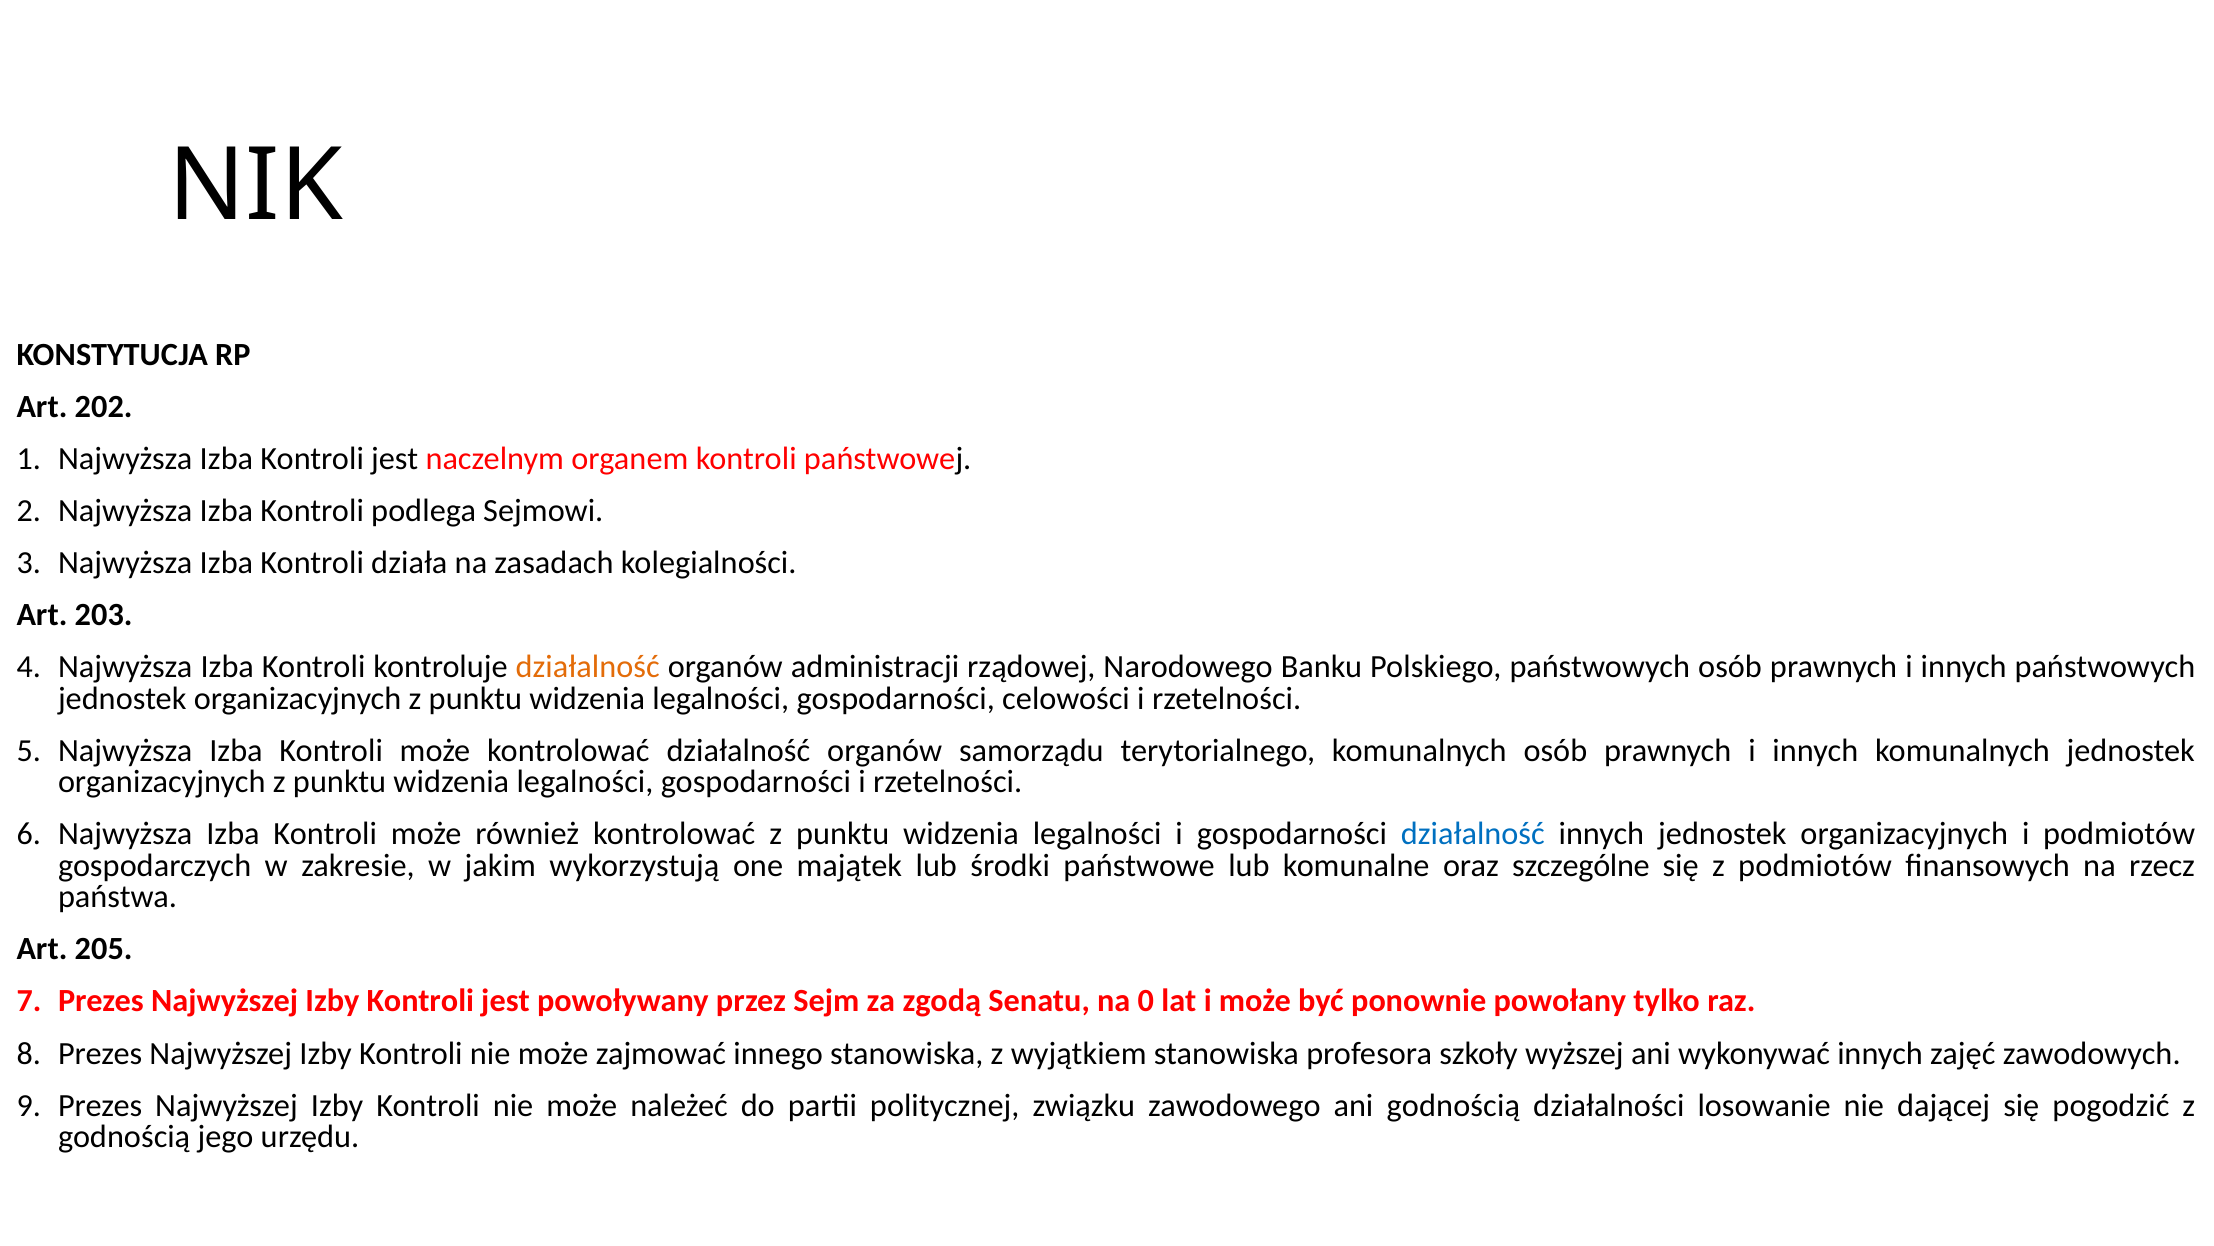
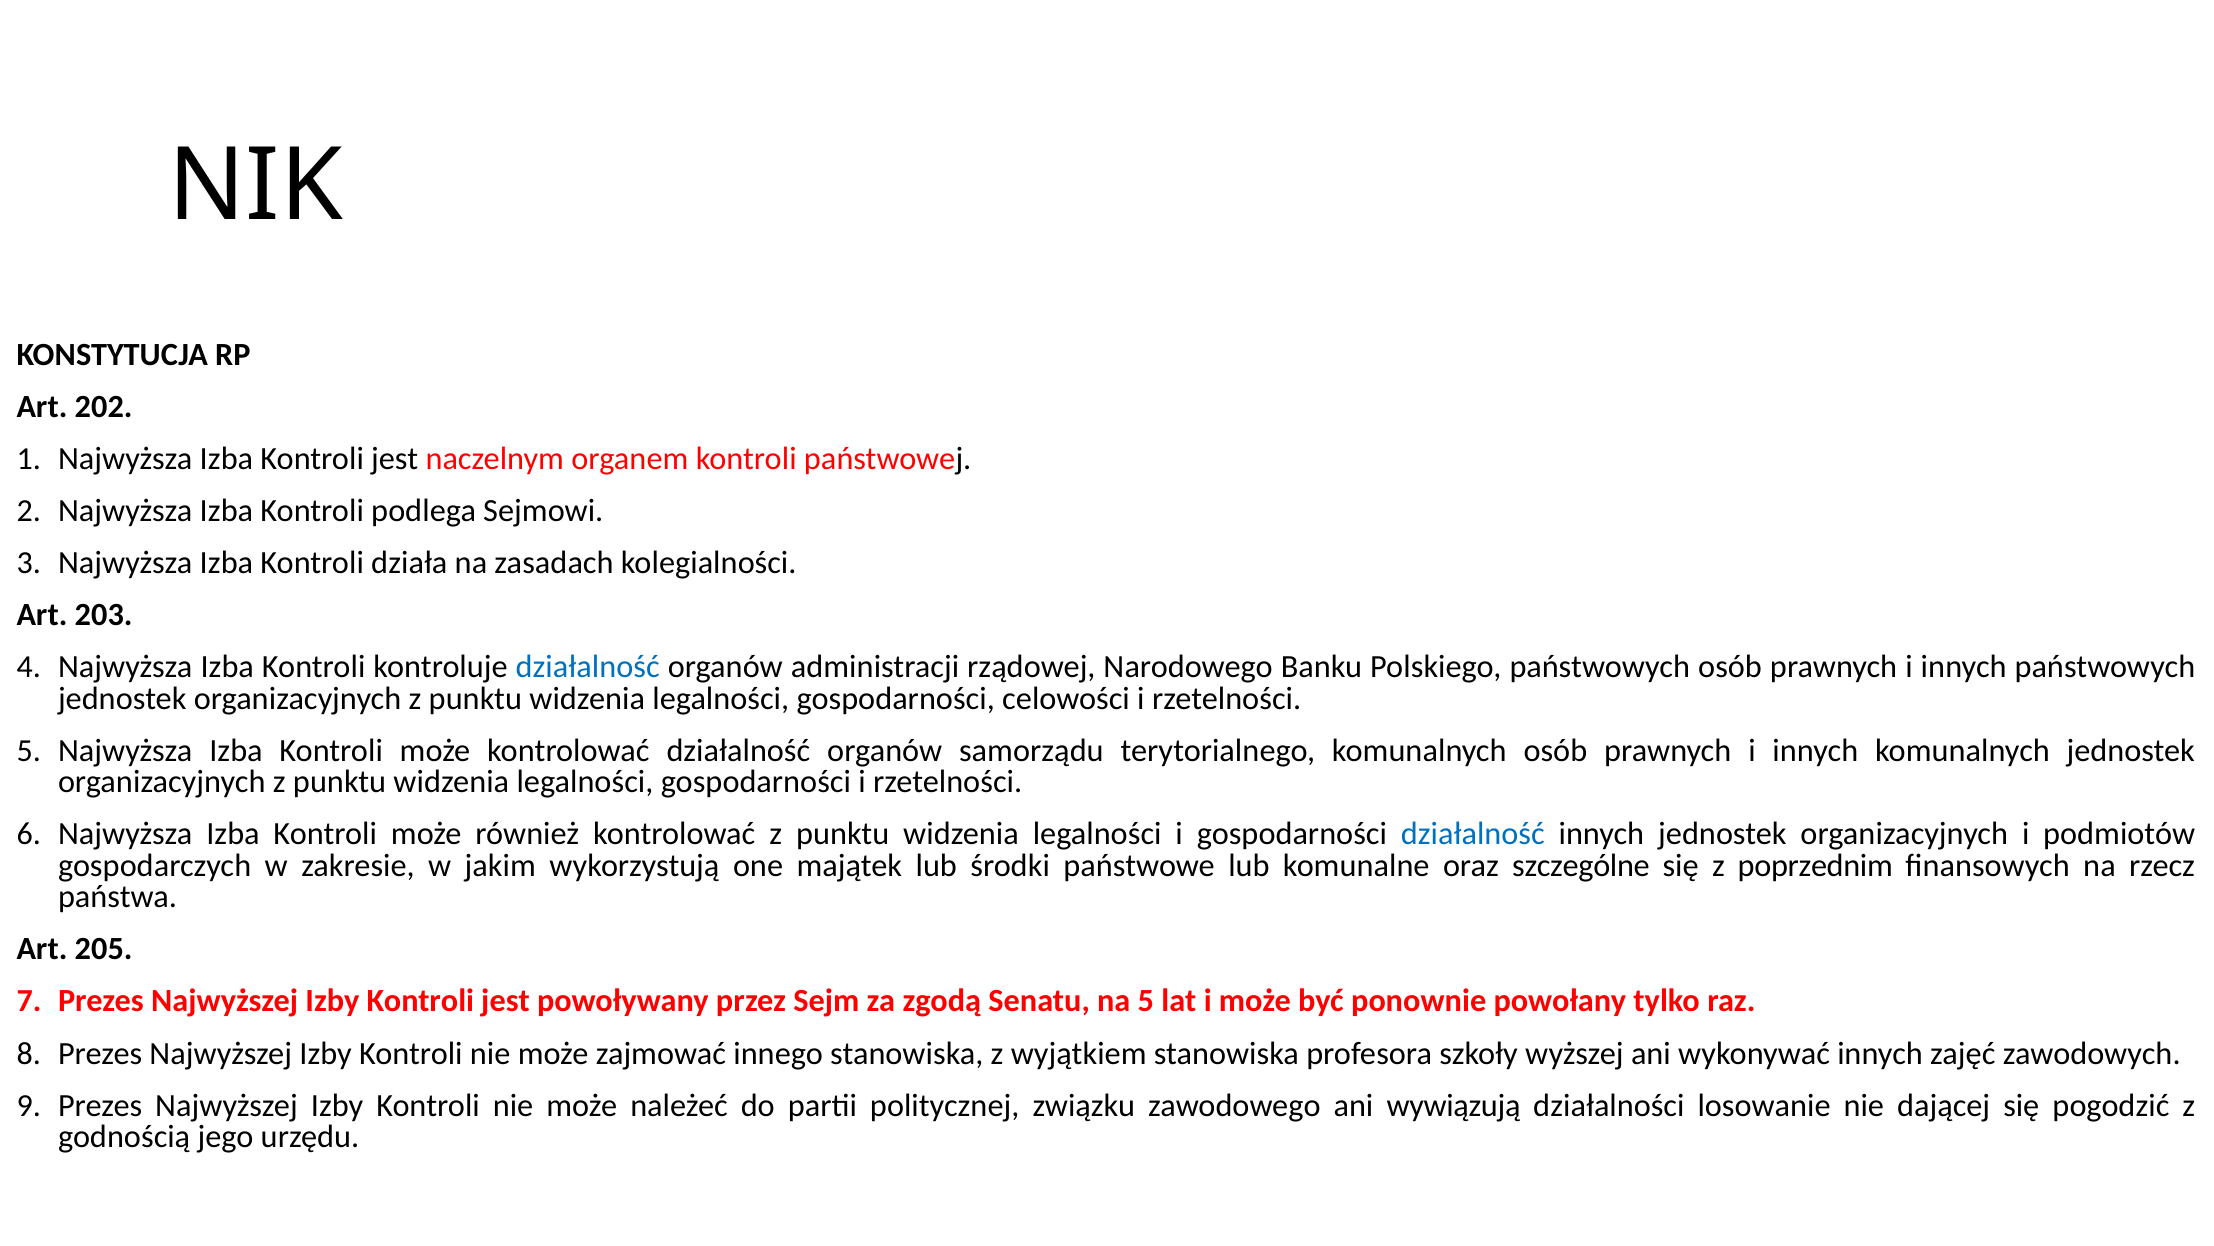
działalność at (588, 667) colour: orange -> blue
z podmiotów: podmiotów -> poprzednim
na 0: 0 -> 5
ani godnością: godnością -> wywiązują
